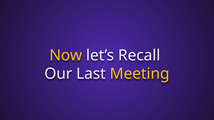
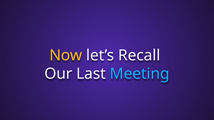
Meeting colour: yellow -> light blue
